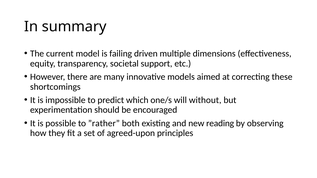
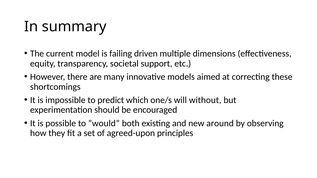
”rather: ”rather -> ”would
reading: reading -> around
